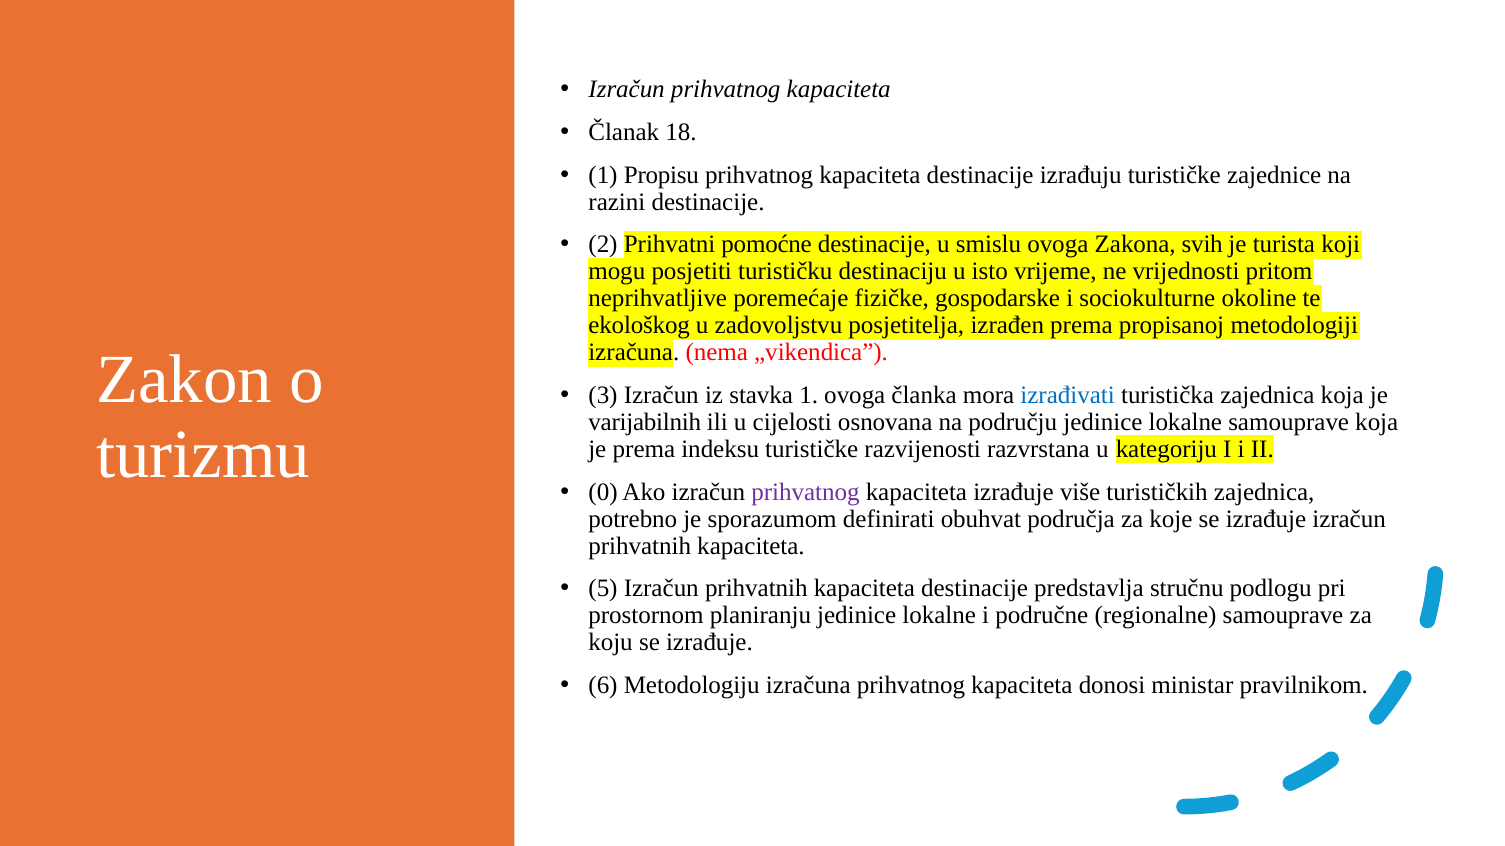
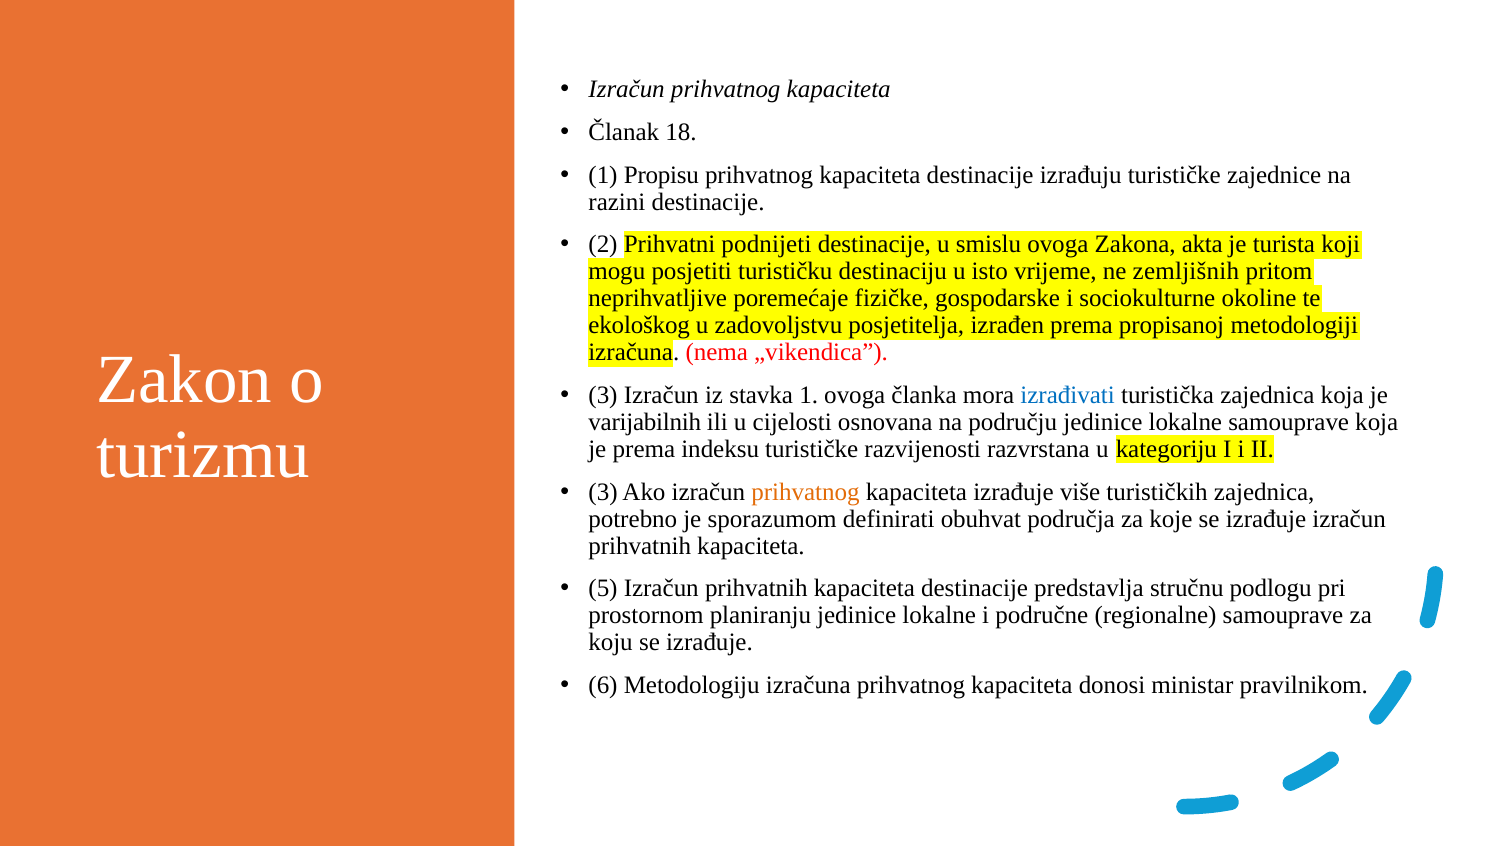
pomoćne: pomoćne -> podnijeti
svih: svih -> akta
vrijednosti: vrijednosti -> zemljišnih
0 at (603, 492): 0 -> 3
prihvatnog at (805, 492) colour: purple -> orange
